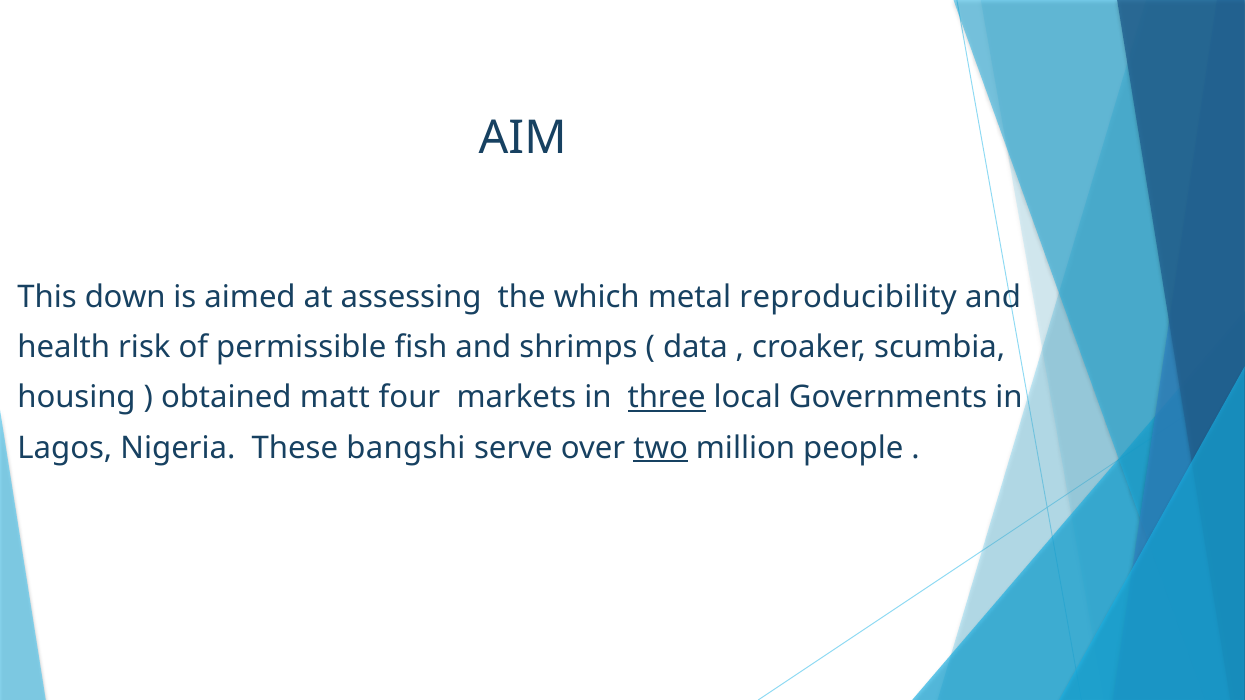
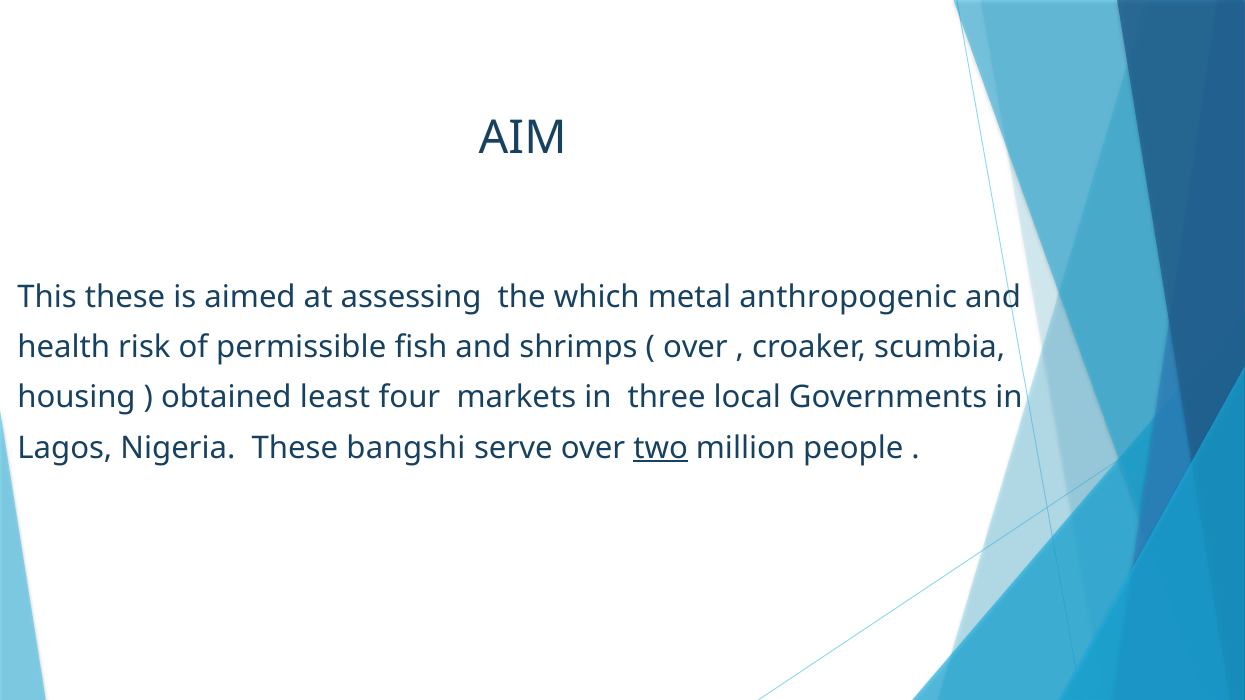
This down: down -> these
reproducibility: reproducibility -> anthropogenic
data at (695, 347): data -> over
matt: matt -> least
three underline: present -> none
